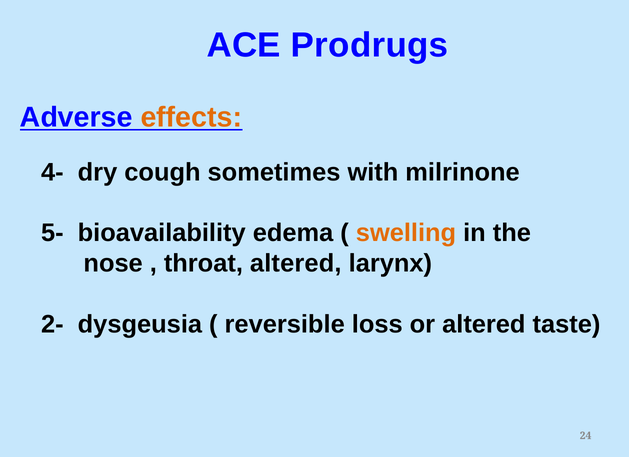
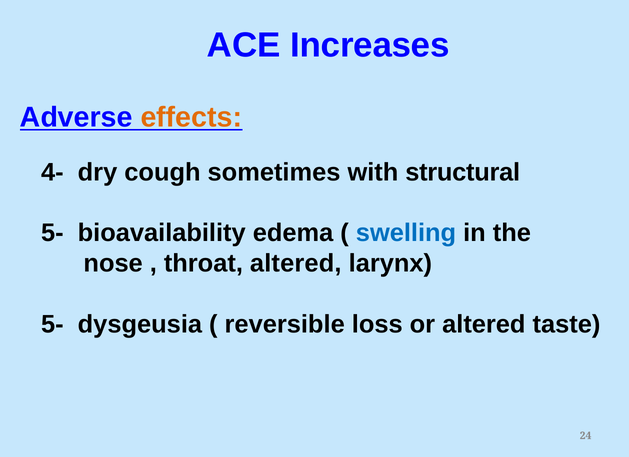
Prodrugs: Prodrugs -> Increases
milrinone: milrinone -> structural
swelling colour: orange -> blue
2- at (52, 325): 2- -> 5-
